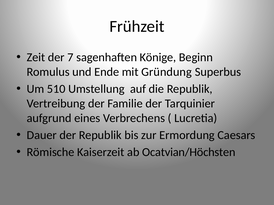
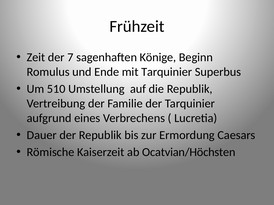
mit Gründung: Gründung -> Tarquinier
